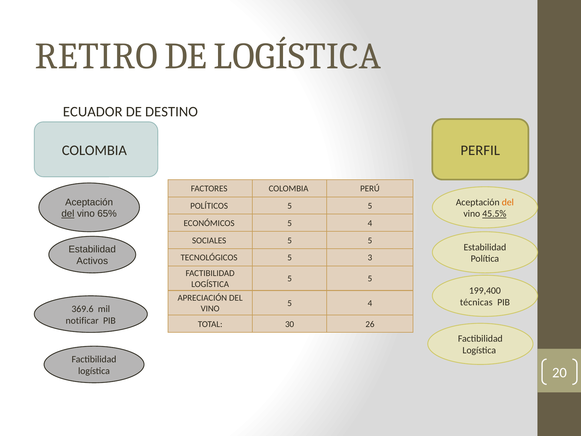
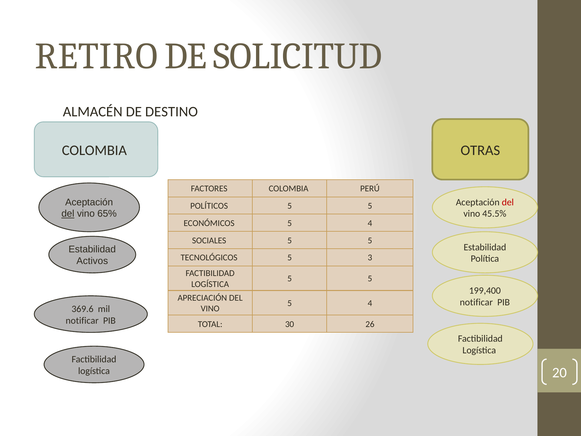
DE LOGÍSTICA: LOGÍSTICA -> SOLICITUD
ECUADOR: ECUADOR -> ALMACÉN
PERFIL: PERFIL -> OTRAS
del at (508, 202) colour: orange -> red
45.5% underline: present -> none
técnicas at (476, 302): técnicas -> notificar
